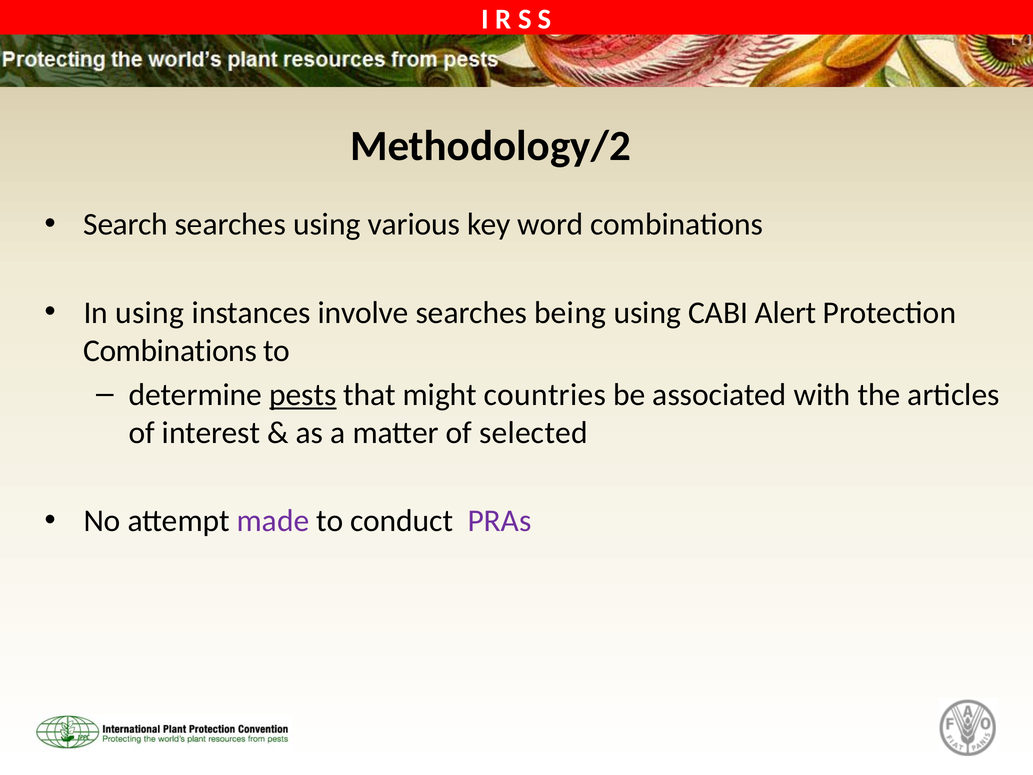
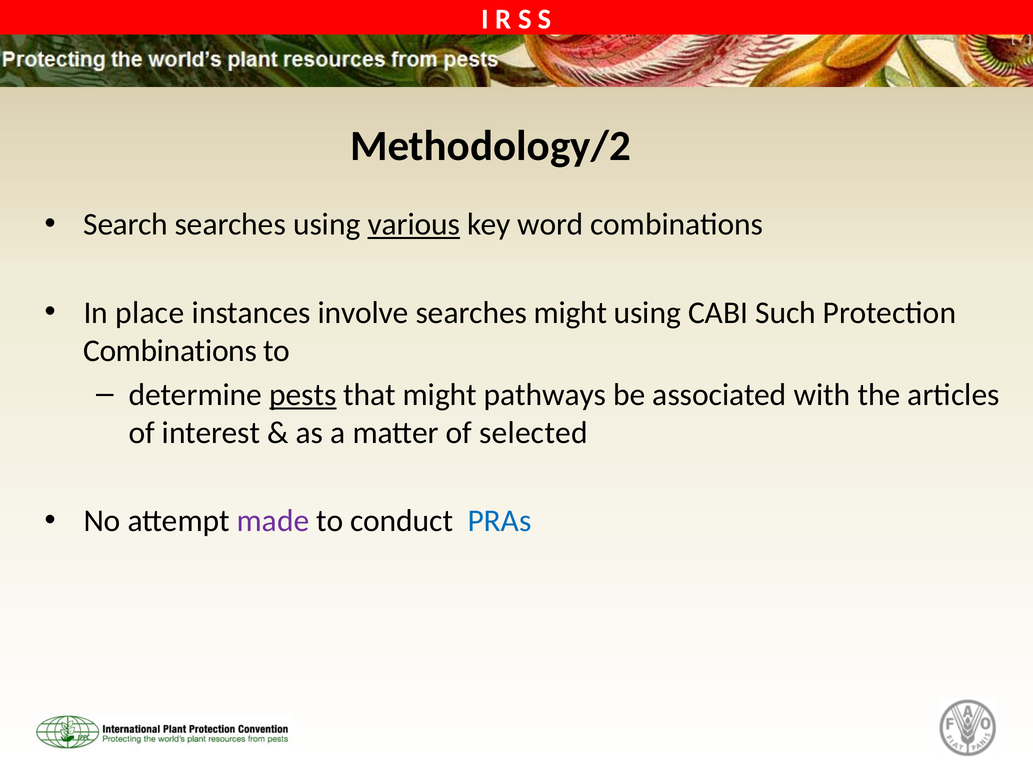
various underline: none -> present
In using: using -> place
searches being: being -> might
Alert: Alert -> Such
countries: countries -> pathways
PRAs colour: purple -> blue
